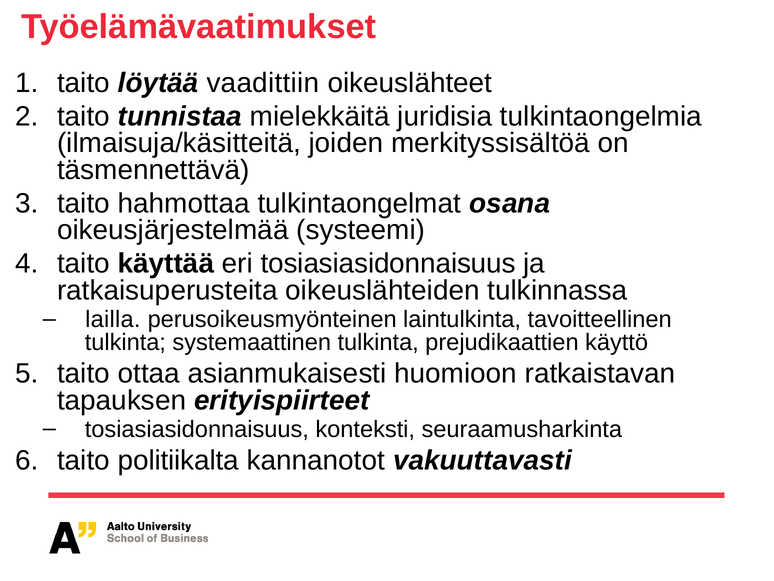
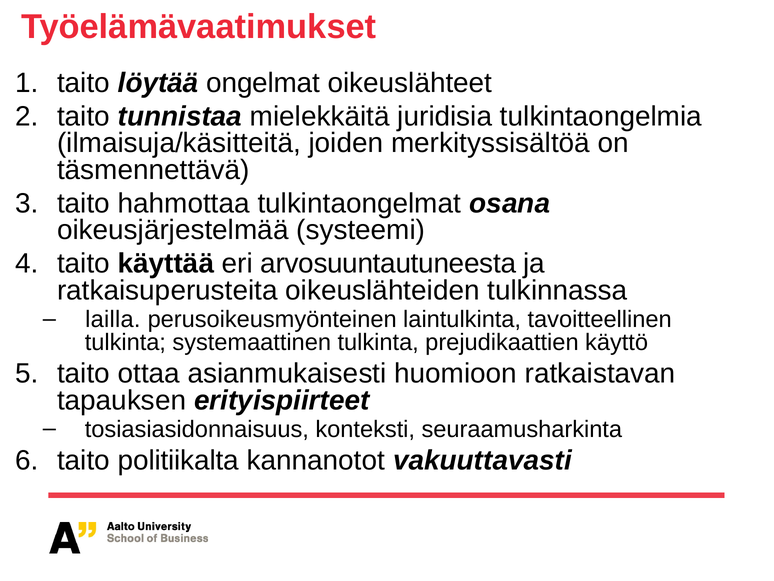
vaadittiin: vaadittiin -> ongelmat
eri tosiasiasidonnaisuus: tosiasiasidonnaisuus -> arvosuuntautuneesta
